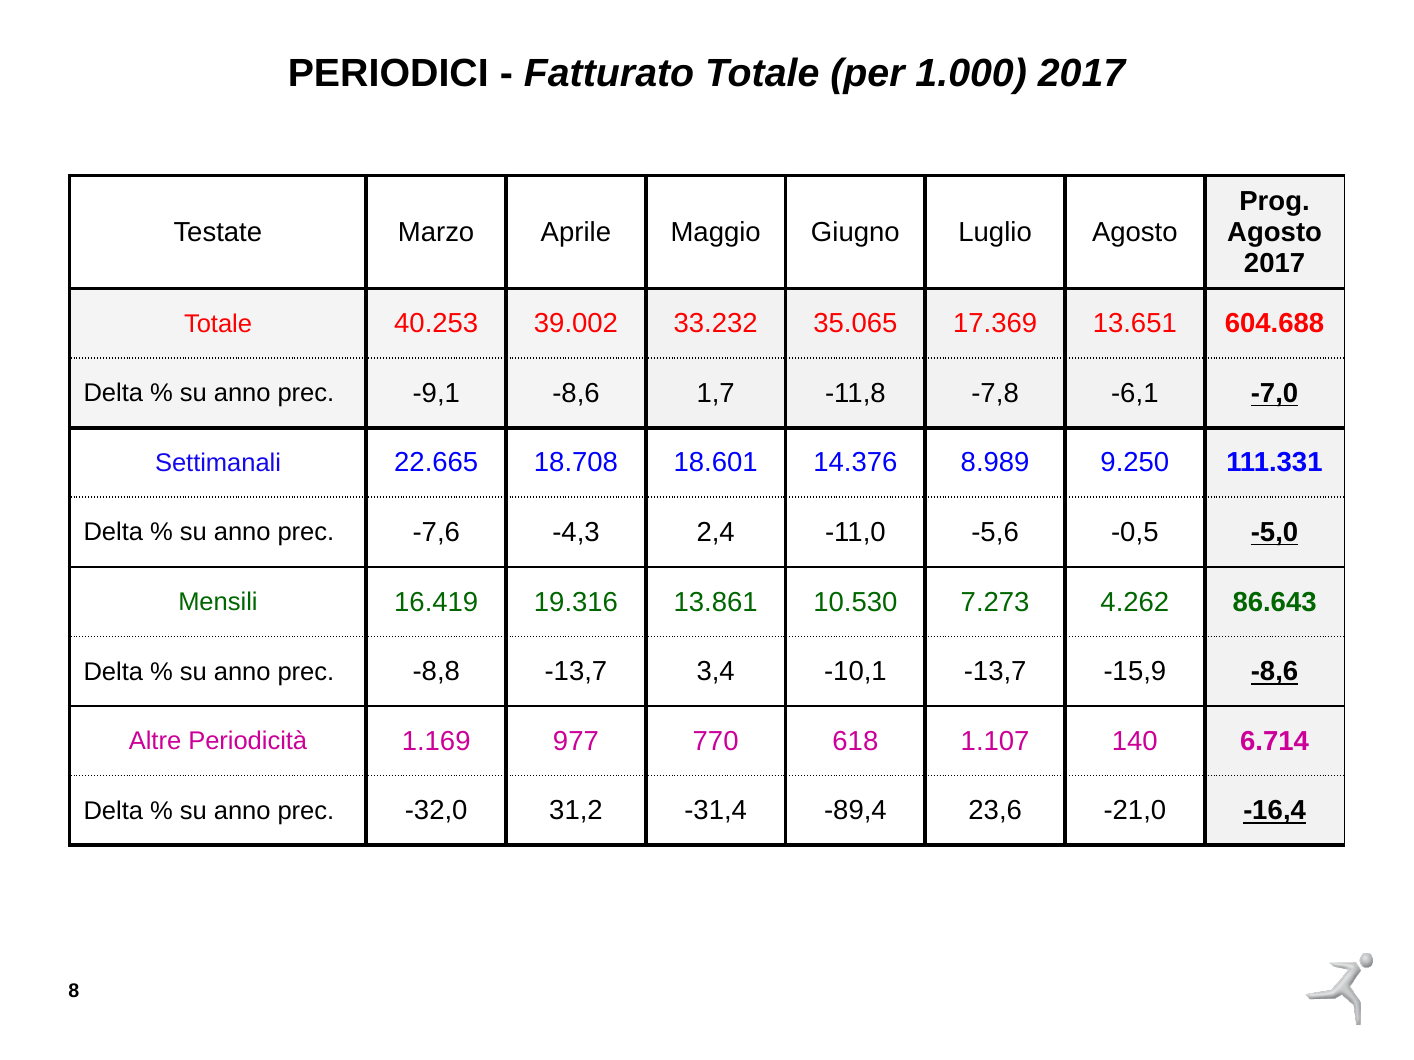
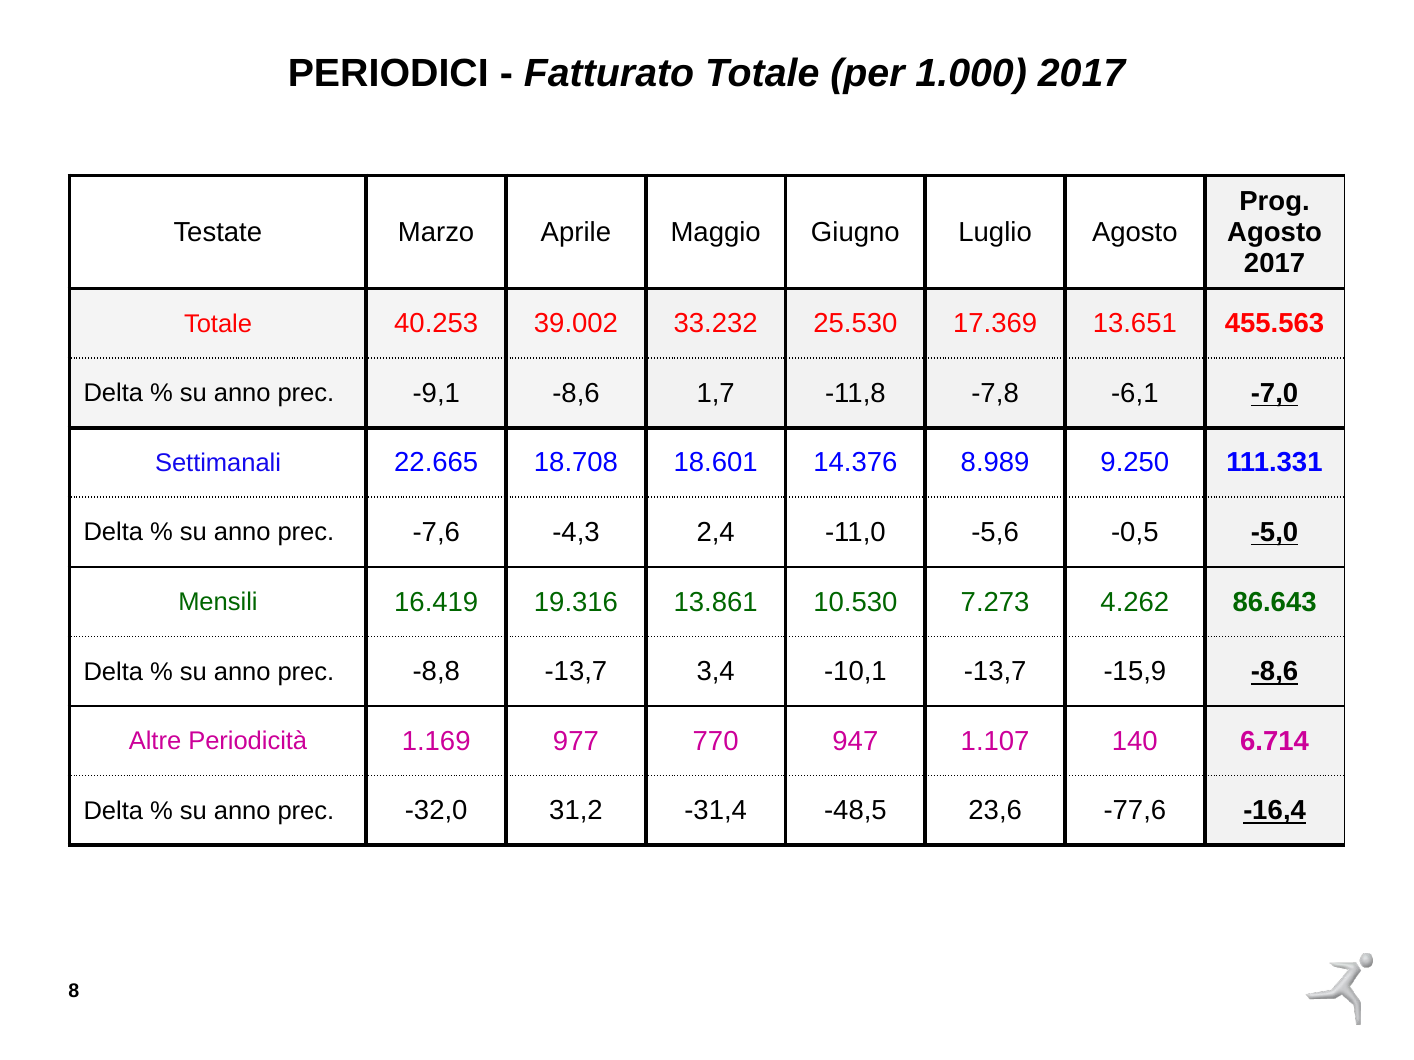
35.065: 35.065 -> 25.530
604.688: 604.688 -> 455.563
618: 618 -> 947
-89,4: -89,4 -> -48,5
-21,0: -21,0 -> -77,6
